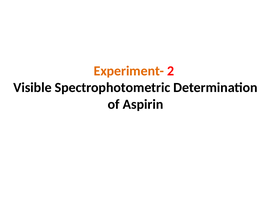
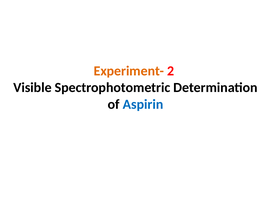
Aspirin colour: black -> blue
